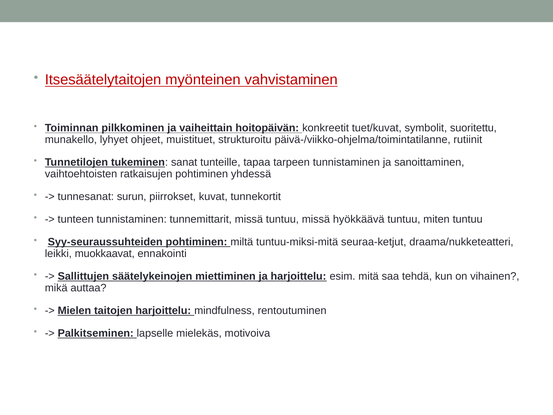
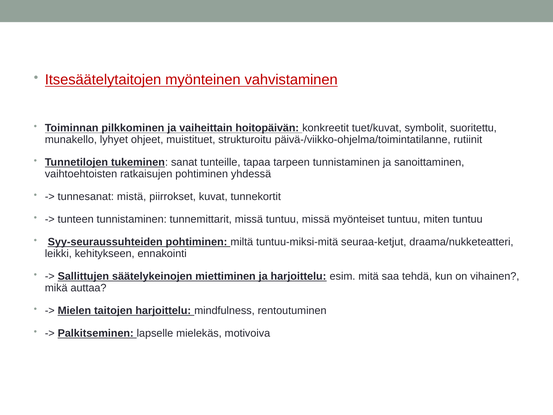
surun: surun -> mistä
hyökkäävä: hyökkäävä -> myönteiset
muokkaavat: muokkaavat -> kehitykseen
